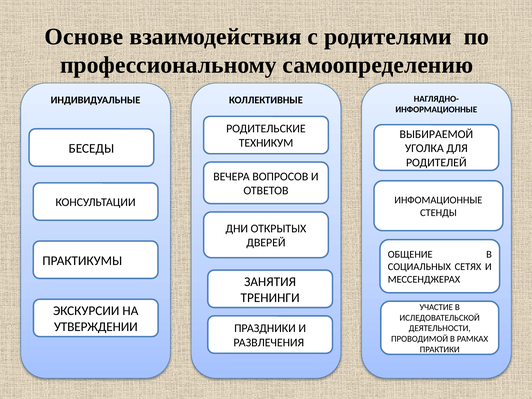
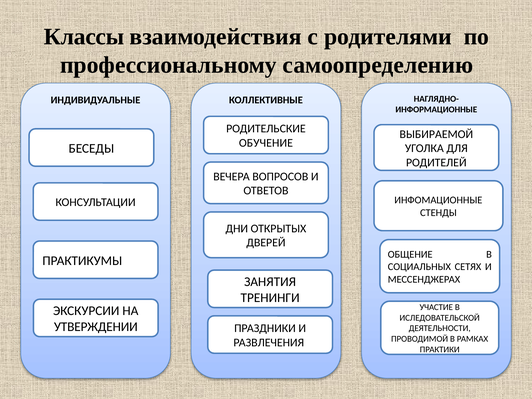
Основе: Основе -> Классы
ТЕХНИКУМ: ТЕХНИКУМ -> ОБУЧЕНИЕ
